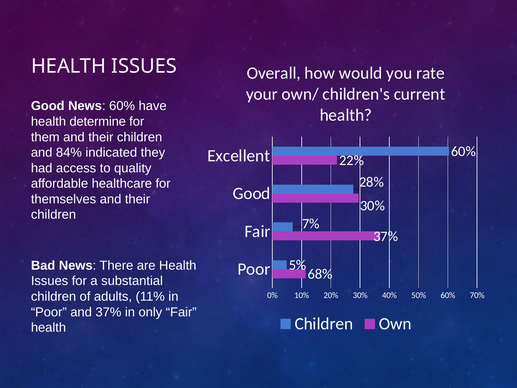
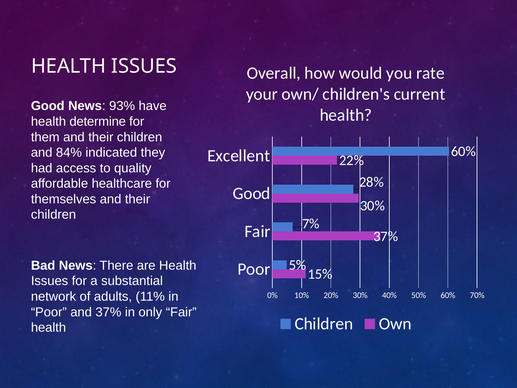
News 60%: 60% -> 93%
68%: 68% -> 15%
children at (54, 296): children -> network
